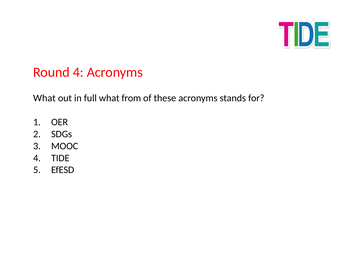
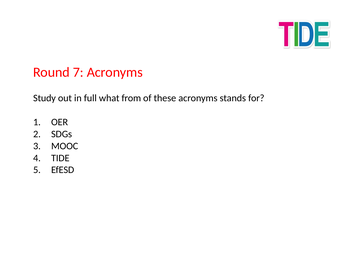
Round 4: 4 -> 7
What at (44, 98): What -> Study
